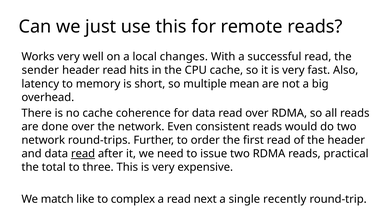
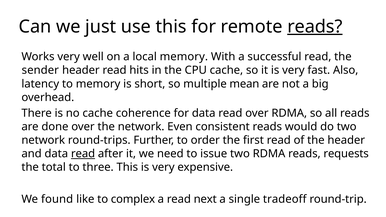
reads at (315, 27) underline: none -> present
local changes: changes -> memory
practical: practical -> requests
match: match -> found
recently: recently -> tradeoff
